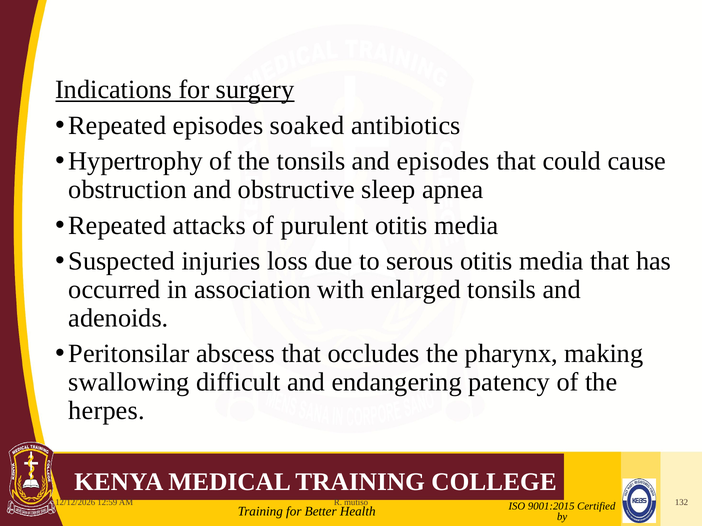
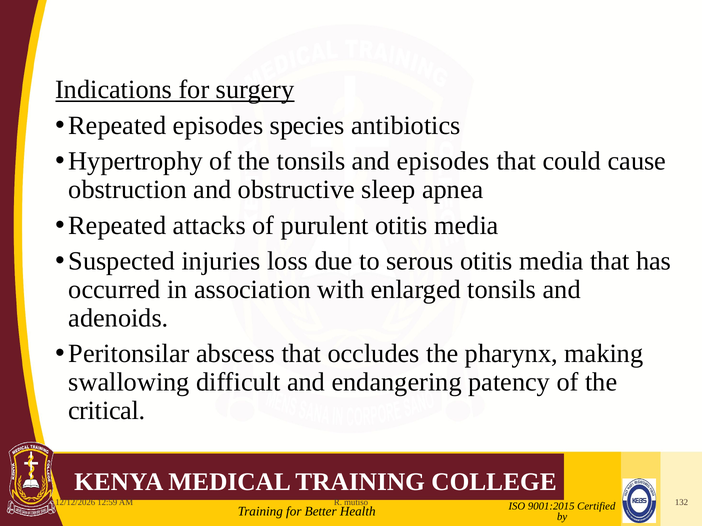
soaked: soaked -> species
herpes: herpes -> critical
